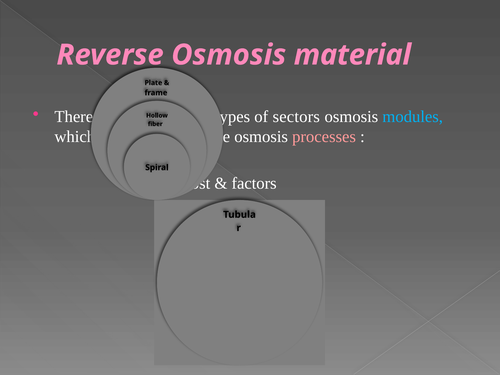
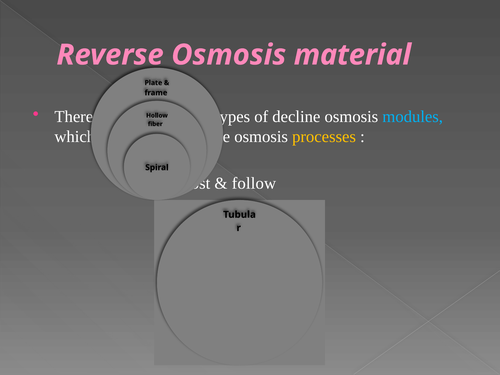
sectors: sectors -> decline
processes colour: pink -> yellow
factors: factors -> follow
